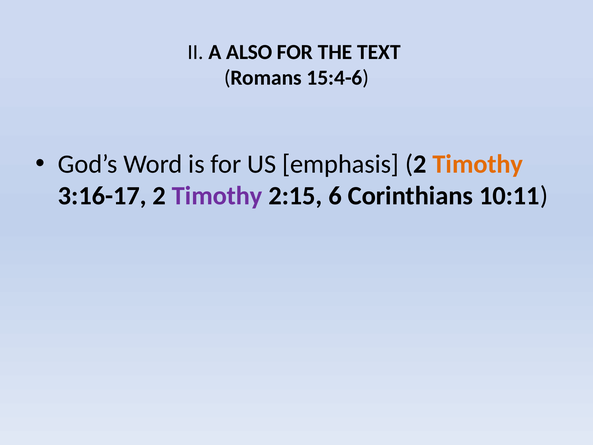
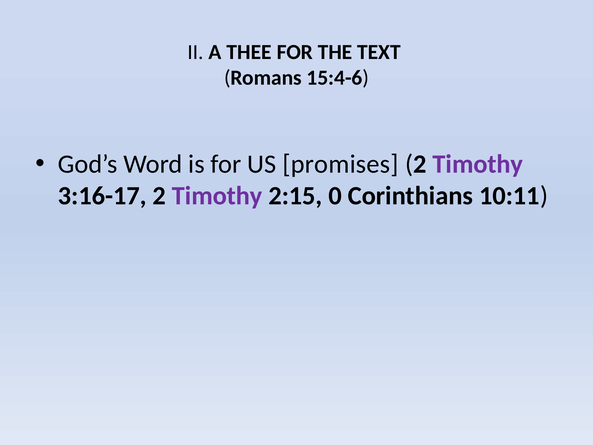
ALSO: ALSO -> THEE
emphasis: emphasis -> promises
Timothy at (478, 164) colour: orange -> purple
6: 6 -> 0
